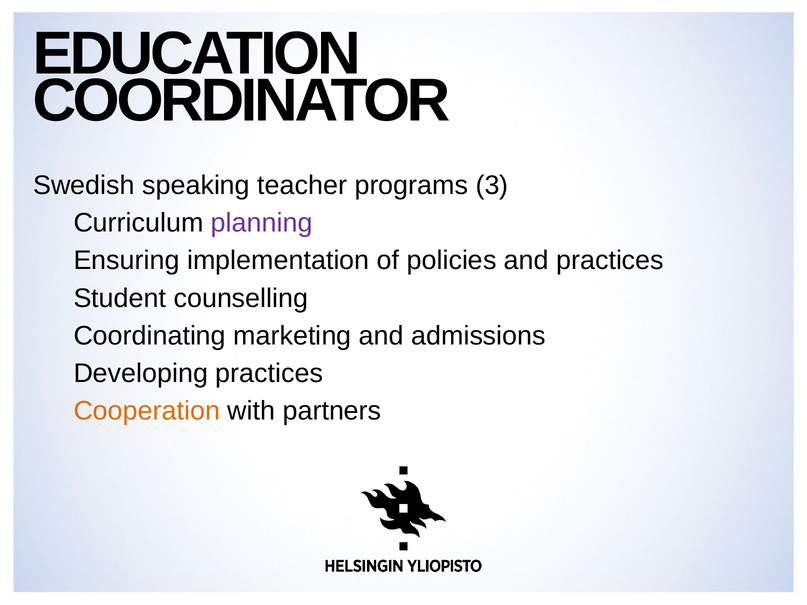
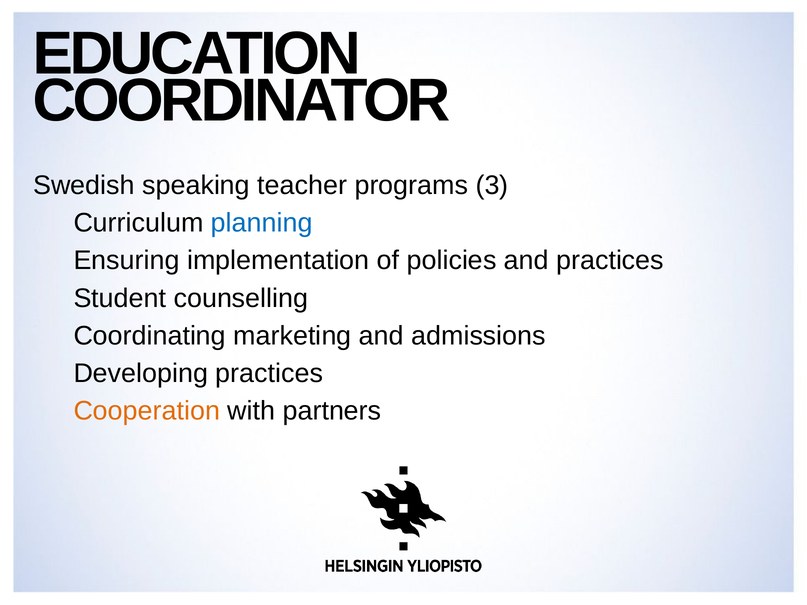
planning colour: purple -> blue
